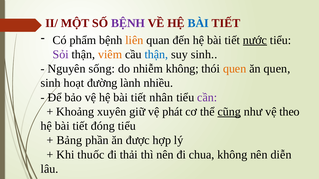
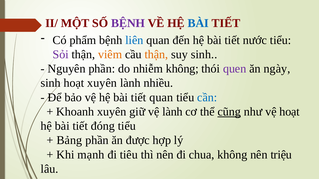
liên colour: orange -> blue
nước underline: present -> none
thận at (156, 55) colour: blue -> orange
Nguyên sống: sống -> phần
quen at (235, 69) colour: orange -> purple
ăn quen: quen -> ngày
hoạt đường: đường -> xuyên
tiết nhân: nhân -> quan
cần colour: purple -> blue
Khoảng: Khoảng -> Khoanh
vệ phát: phát -> lành
vệ theo: theo -> hoạt
thuốc: thuốc -> mạnh
thải: thải -> tiêu
diễn: diễn -> triệu
